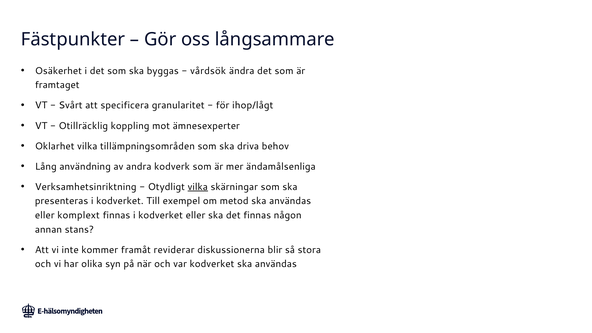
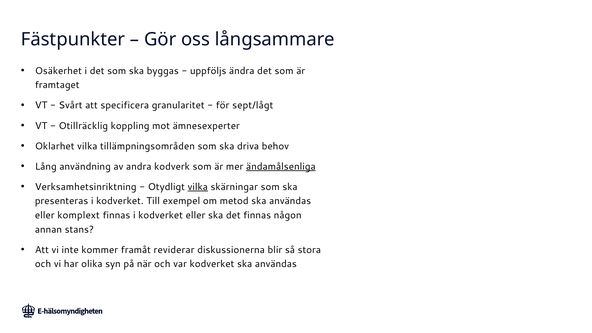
vårdsök: vårdsök -> uppföljs
ihop/lågt: ihop/lågt -> sept/lågt
ändamålsenliga underline: none -> present
